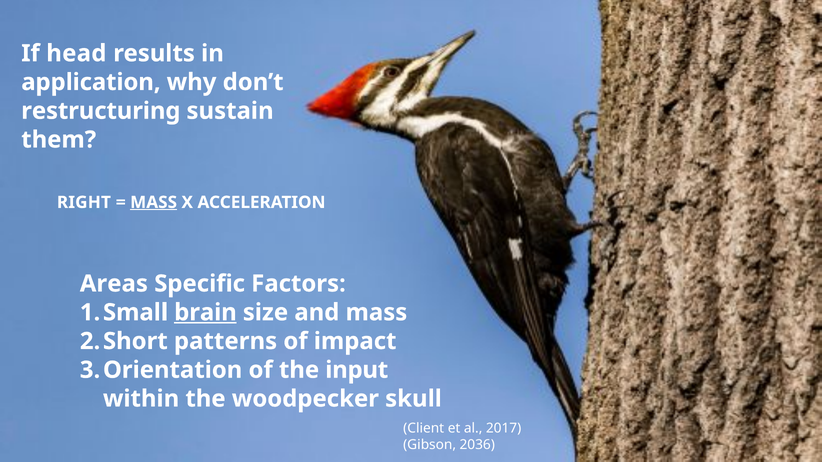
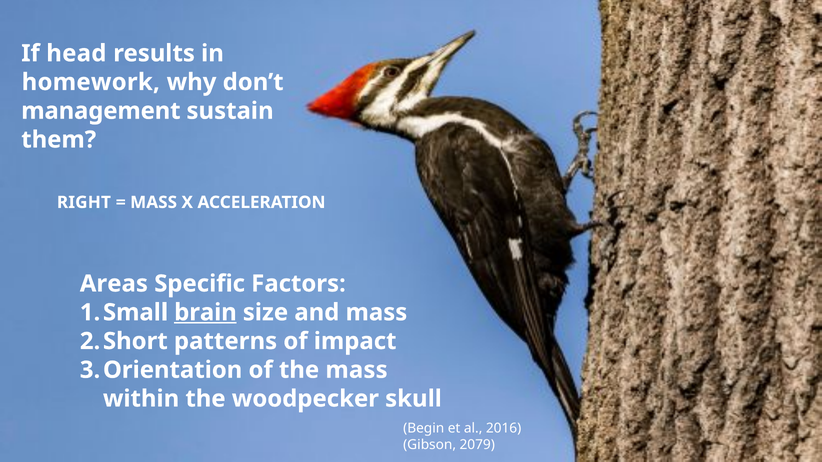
application: application -> homework
restructuring: restructuring -> management
MASS at (154, 202) underline: present -> none
the input: input -> mass
Client: Client -> Begin
2017: 2017 -> 2016
2036: 2036 -> 2079
